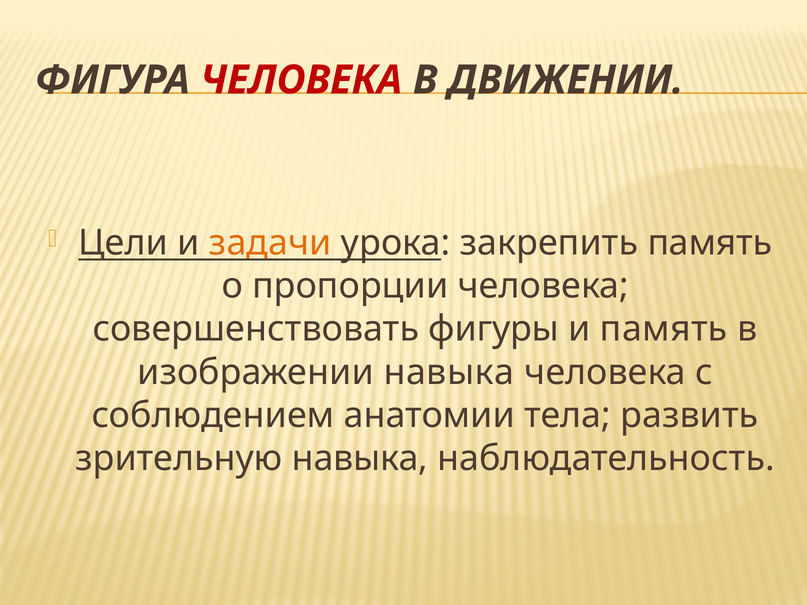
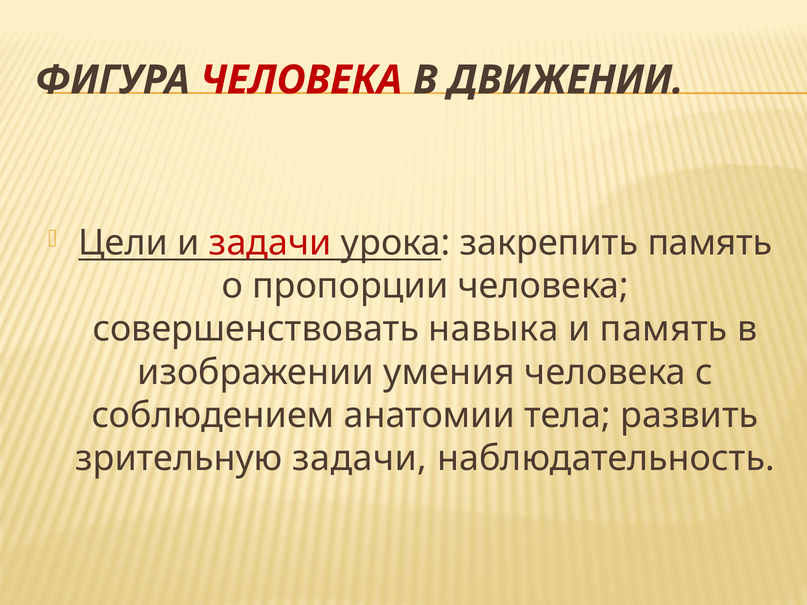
задачи at (270, 243) colour: orange -> red
фигуры: фигуры -> навыка
изображении навыка: навыка -> умения
зрительную навыка: навыка -> задачи
